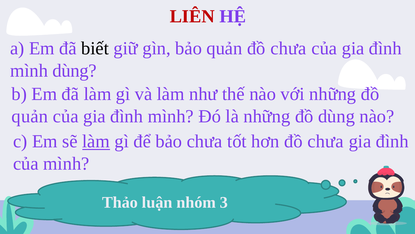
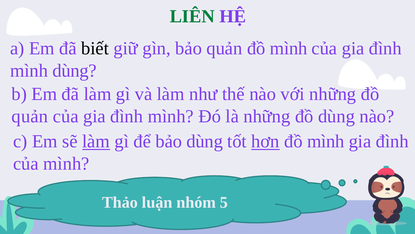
LIÊN colour: red -> green
quản đồ chưa: chưa -> mình
bảo chưa: chưa -> dùng
hơn underline: none -> present
chưa at (326, 141): chưa -> mình
3: 3 -> 5
